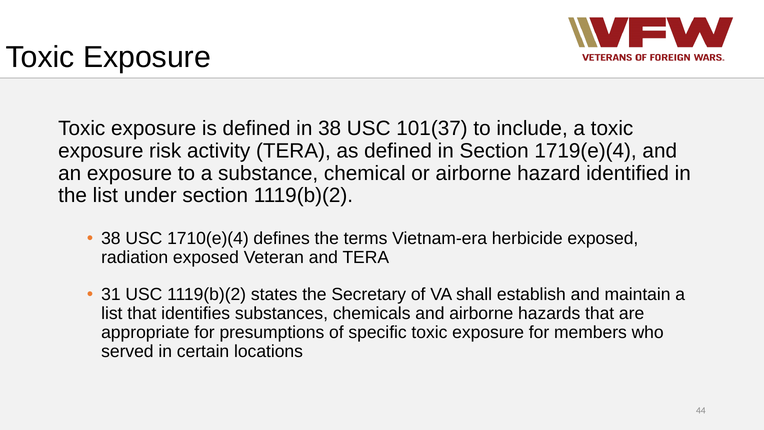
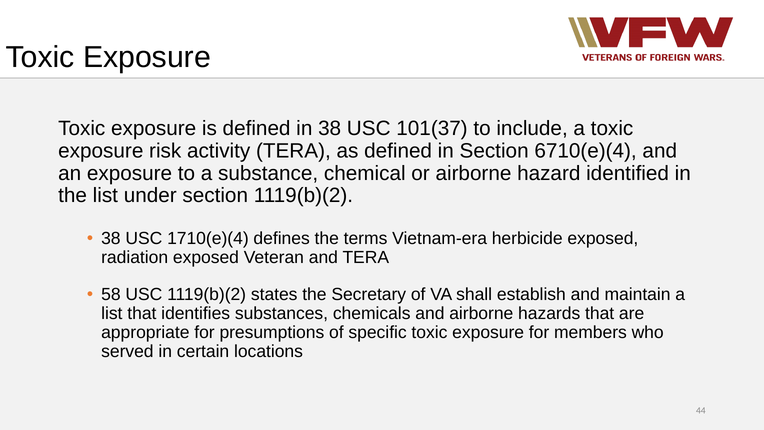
1719(e)(4: 1719(e)(4 -> 6710(e)(4
31: 31 -> 58
